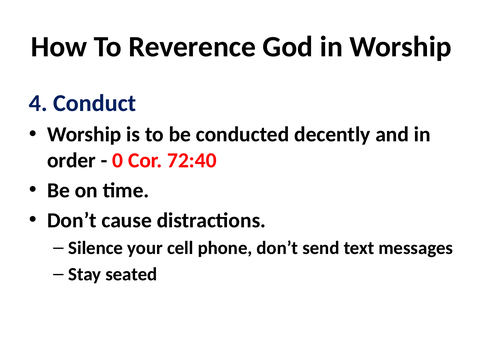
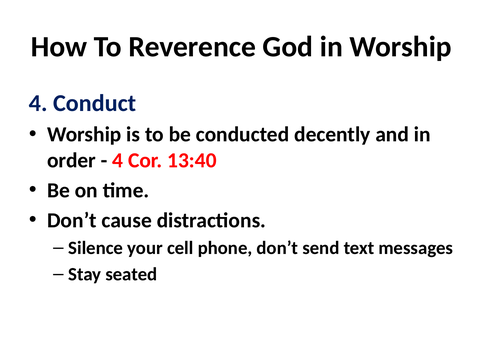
0 at (118, 160): 0 -> 4
72:40: 72:40 -> 13:40
